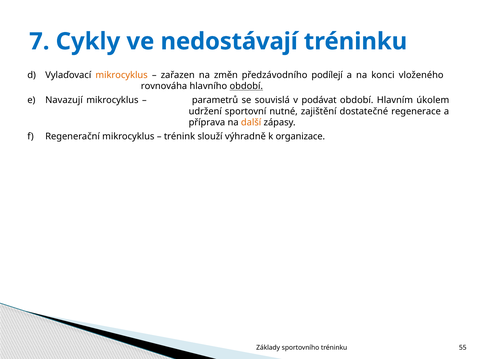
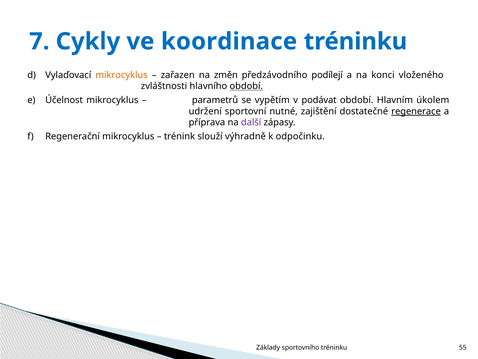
nedostávají: nedostávají -> koordinace
rovnováha: rovnováha -> zvláštnosti
Navazují: Navazují -> Účelnost
souvislá: souvislá -> vypětím
regenerace underline: none -> present
další colour: orange -> purple
organizace: organizace -> odpočinku
